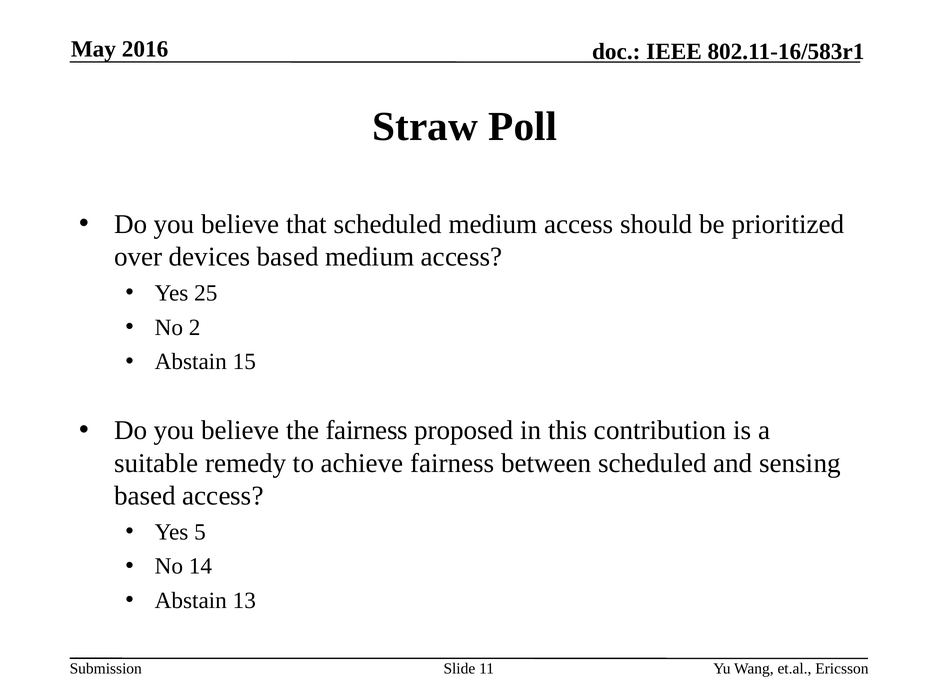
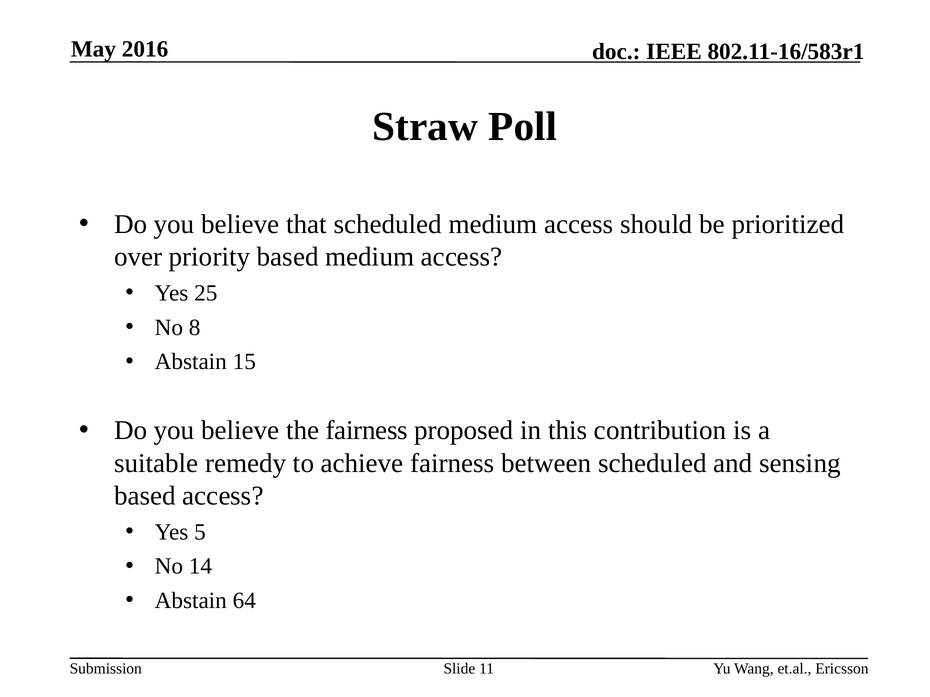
devices: devices -> priority
2: 2 -> 8
13: 13 -> 64
